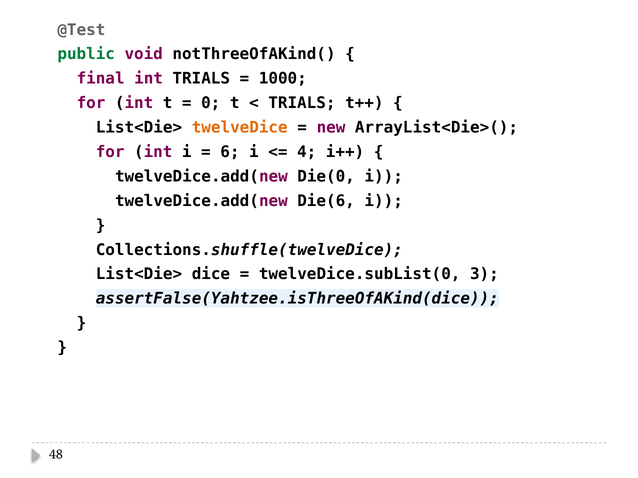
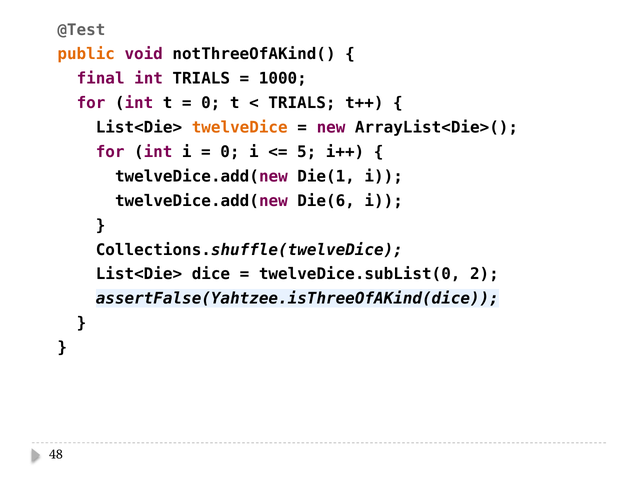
public colour: green -> orange
6 at (230, 152): 6 -> 0
4: 4 -> 5
Die(0: Die(0 -> Die(1
3: 3 -> 2
